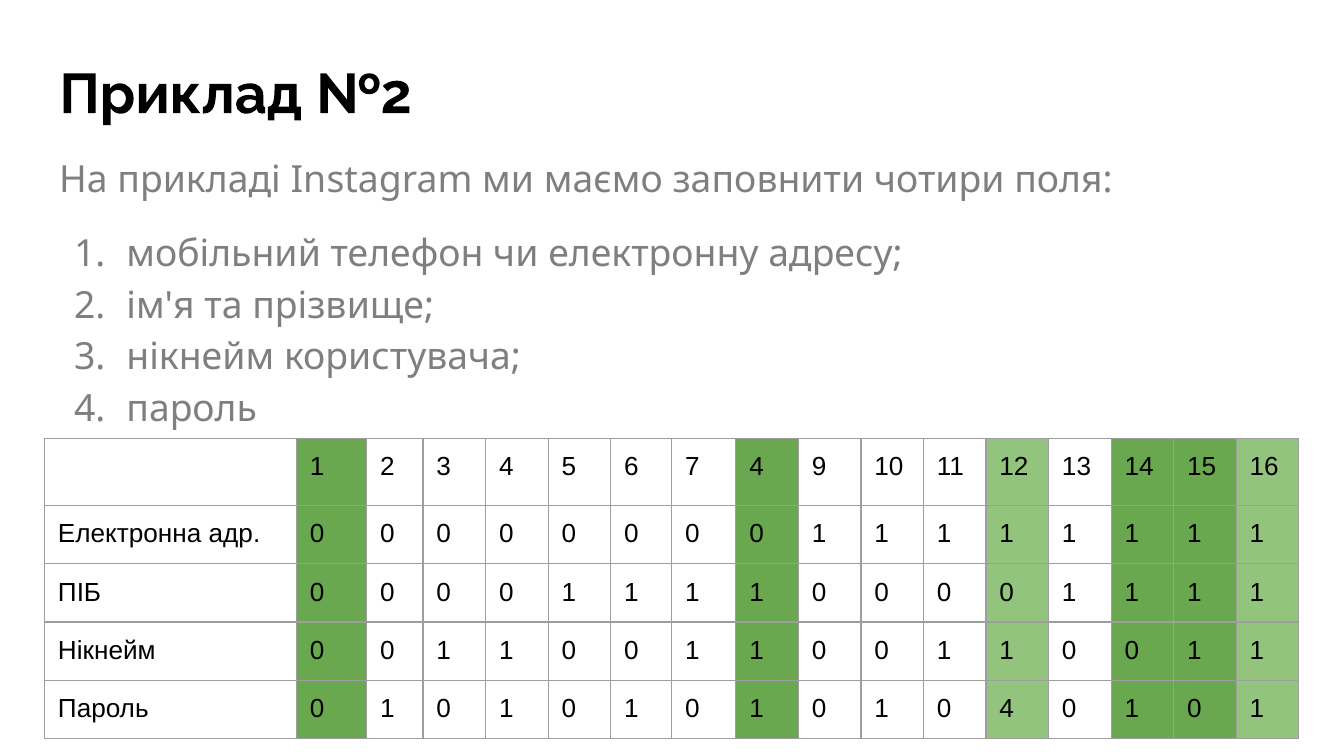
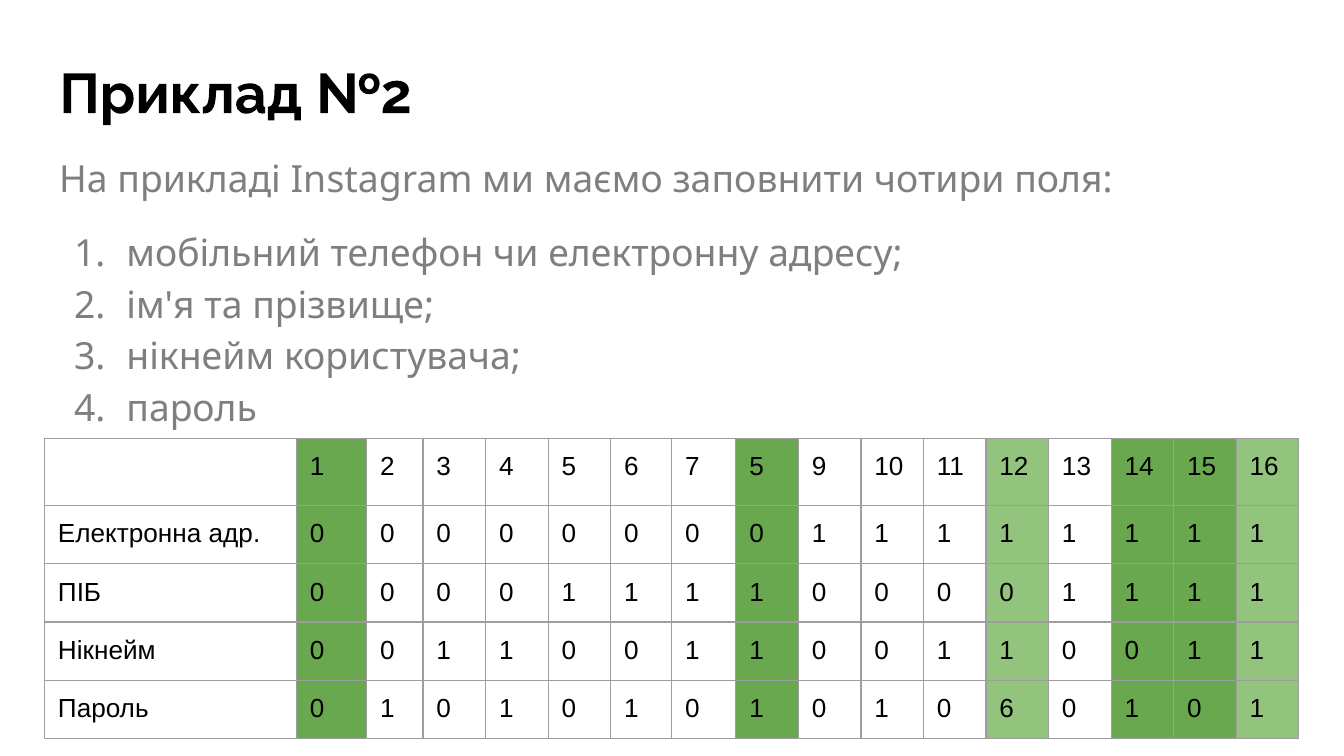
7 4: 4 -> 5
0 4: 4 -> 6
